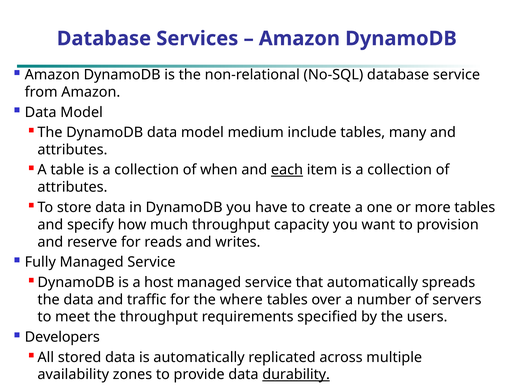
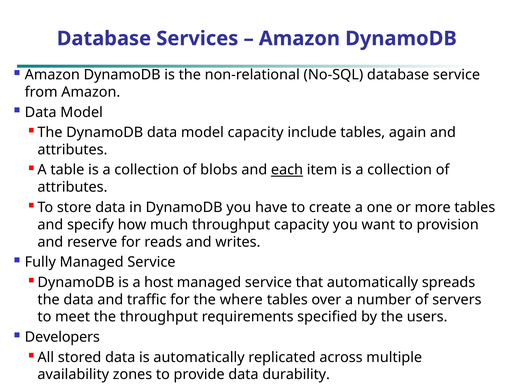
model medium: medium -> capacity
many: many -> again
when: when -> blobs
durability underline: present -> none
